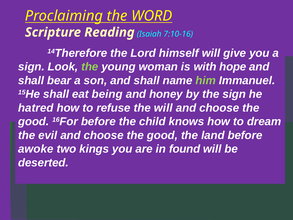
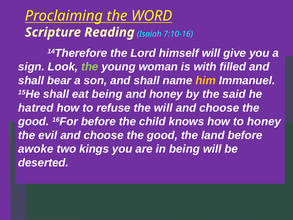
hope: hope -> filled
him colour: light green -> yellow
the sign: sign -> said
to dream: dream -> honey
in found: found -> being
